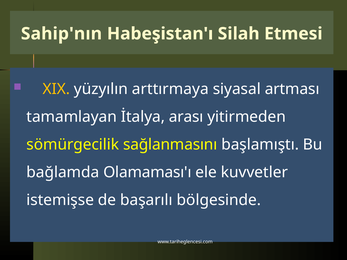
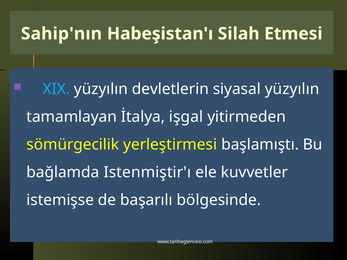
XIX colour: yellow -> light blue
arttırmaya: arttırmaya -> devletlerin
siyasal artması: artması -> yüzyılın
arası: arası -> işgal
sağlanmasını: sağlanmasını -> yerleştirmesi
Olamaması'ı: Olamaması'ı -> Istenmiştir'ı
